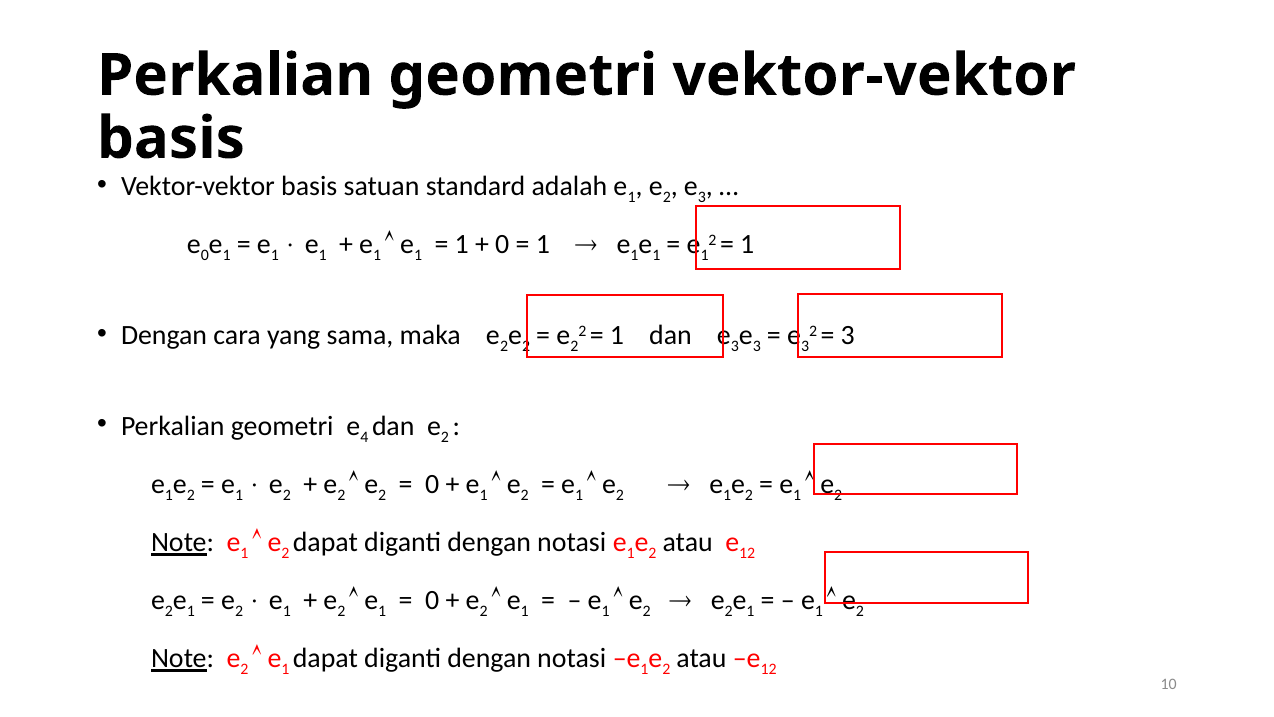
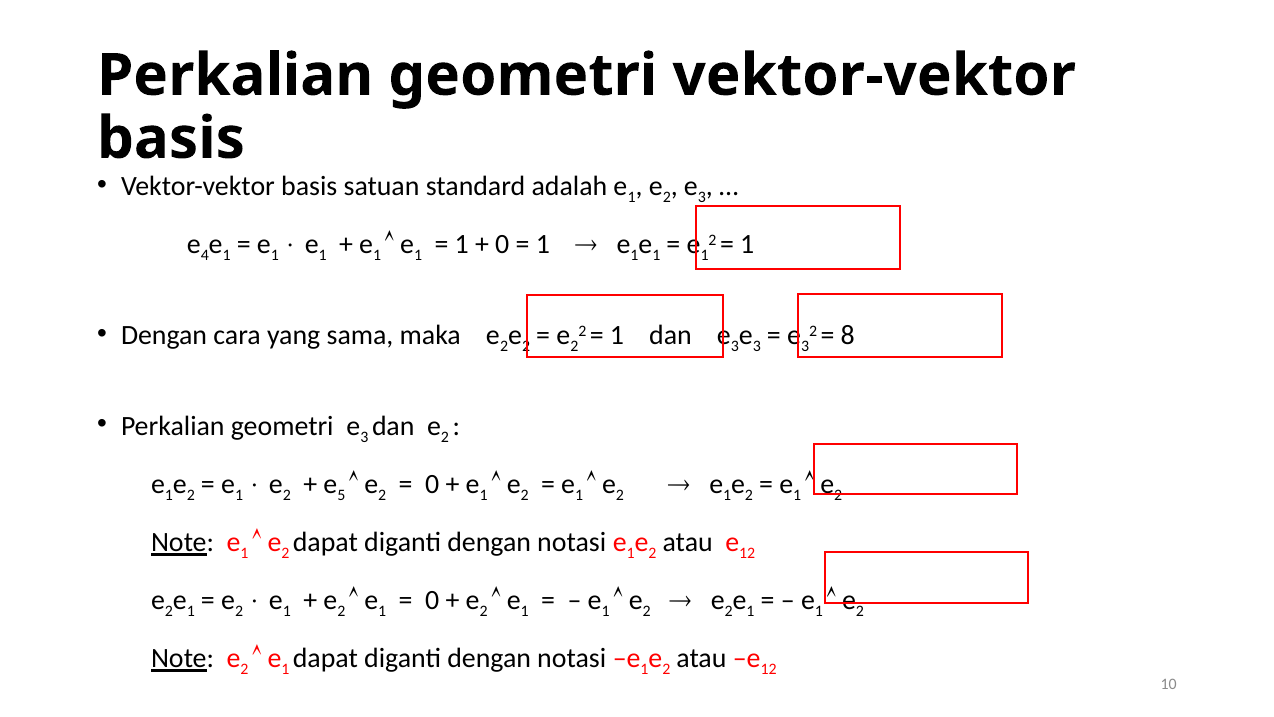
0 at (205, 255): 0 -> 4
3 at (848, 335): 3 -> 8
4 at (364, 437): 4 -> 3
2 at (341, 495): 2 -> 5
